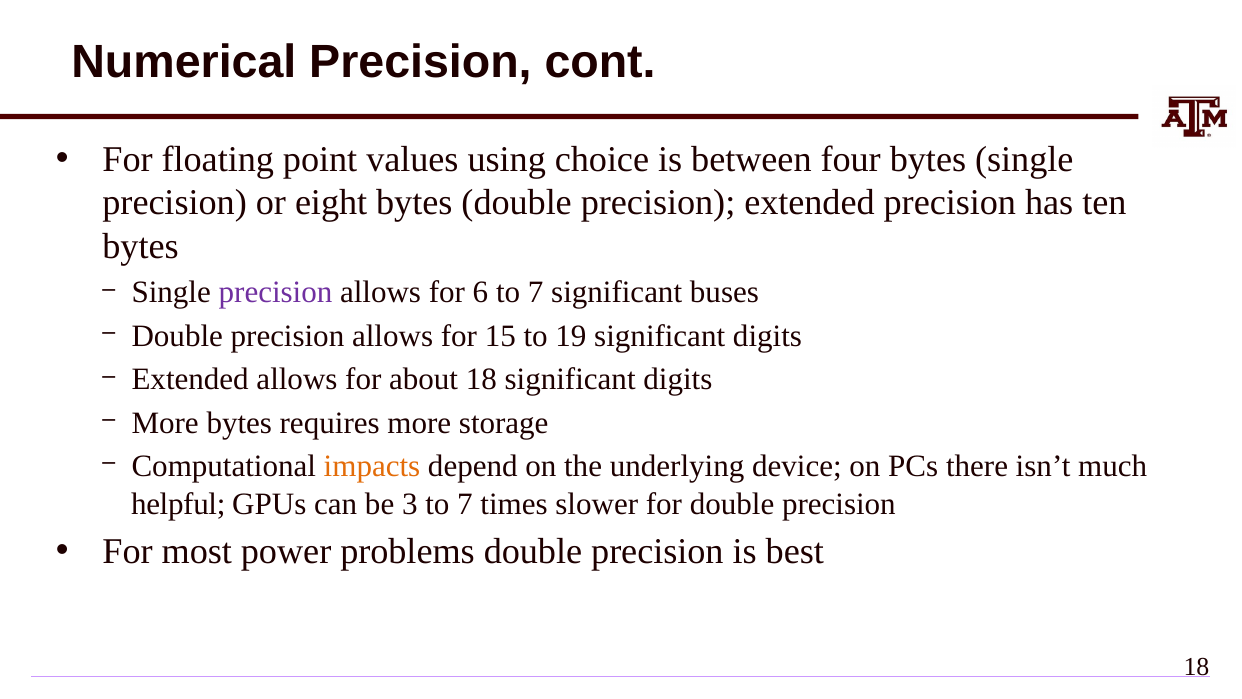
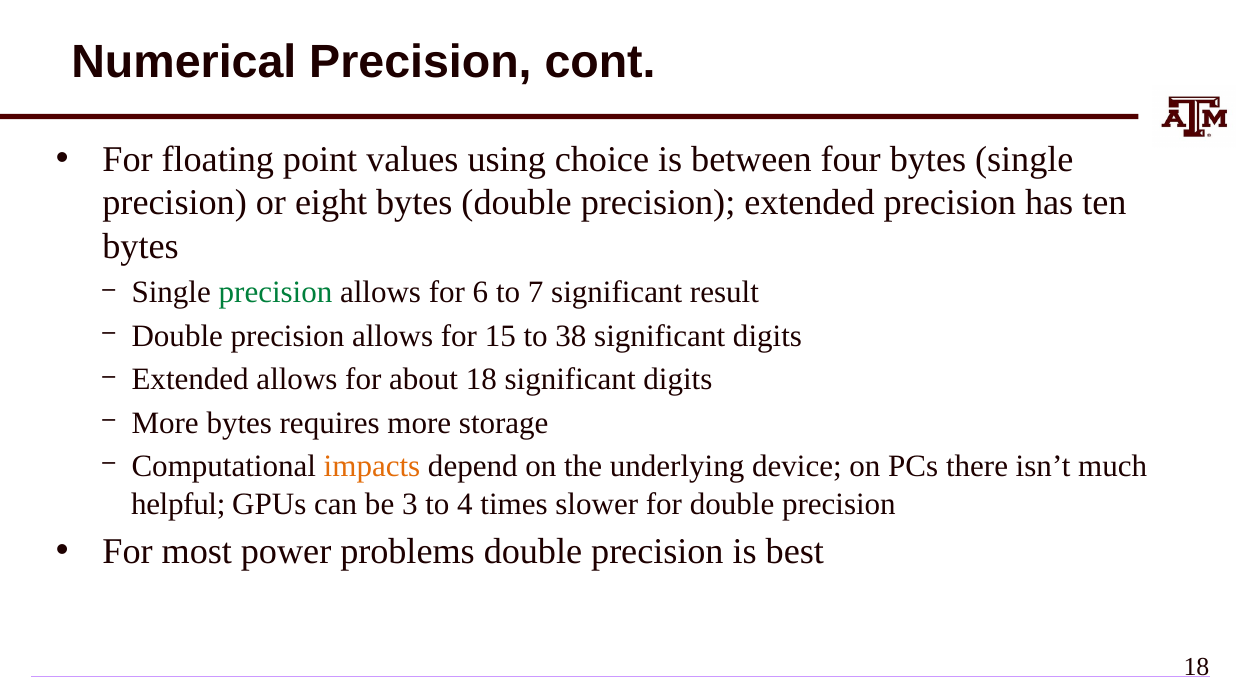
precision at (276, 293) colour: purple -> green
buses: buses -> result
19: 19 -> 38
3 to 7: 7 -> 4
